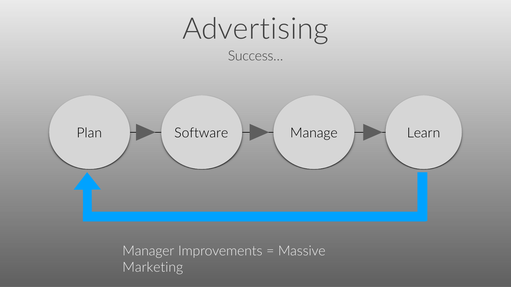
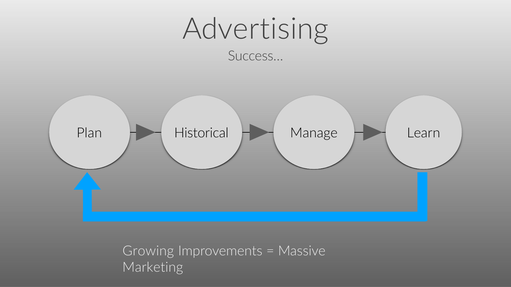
Software: Software -> Historical
Manager: Manager -> Growing
